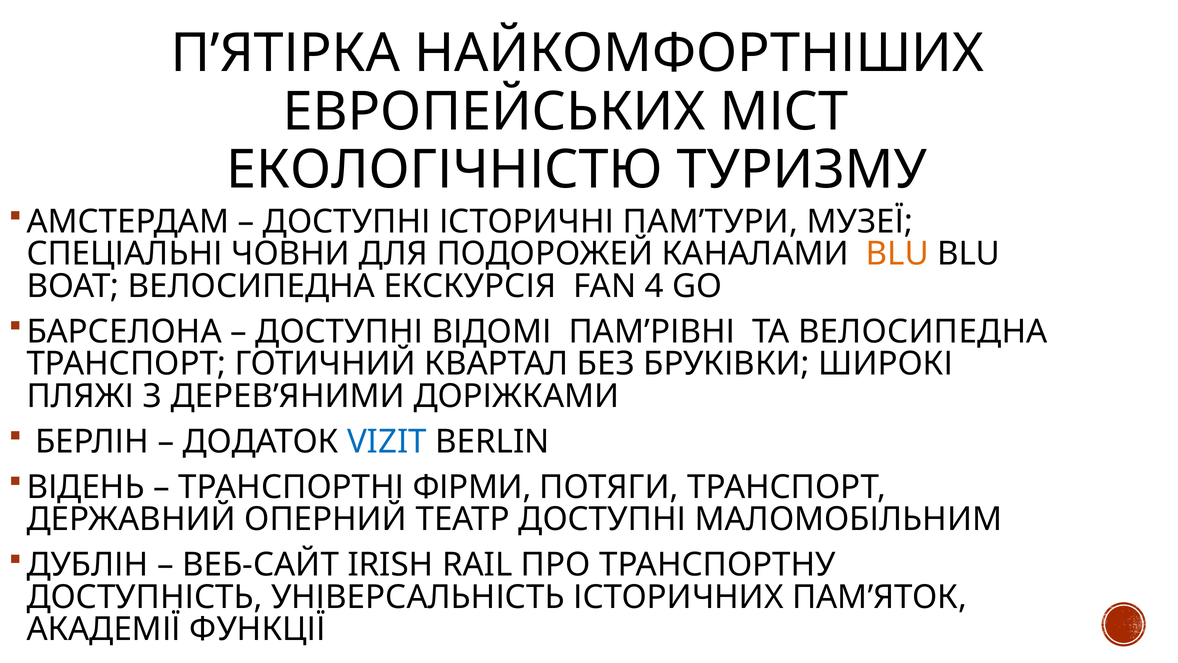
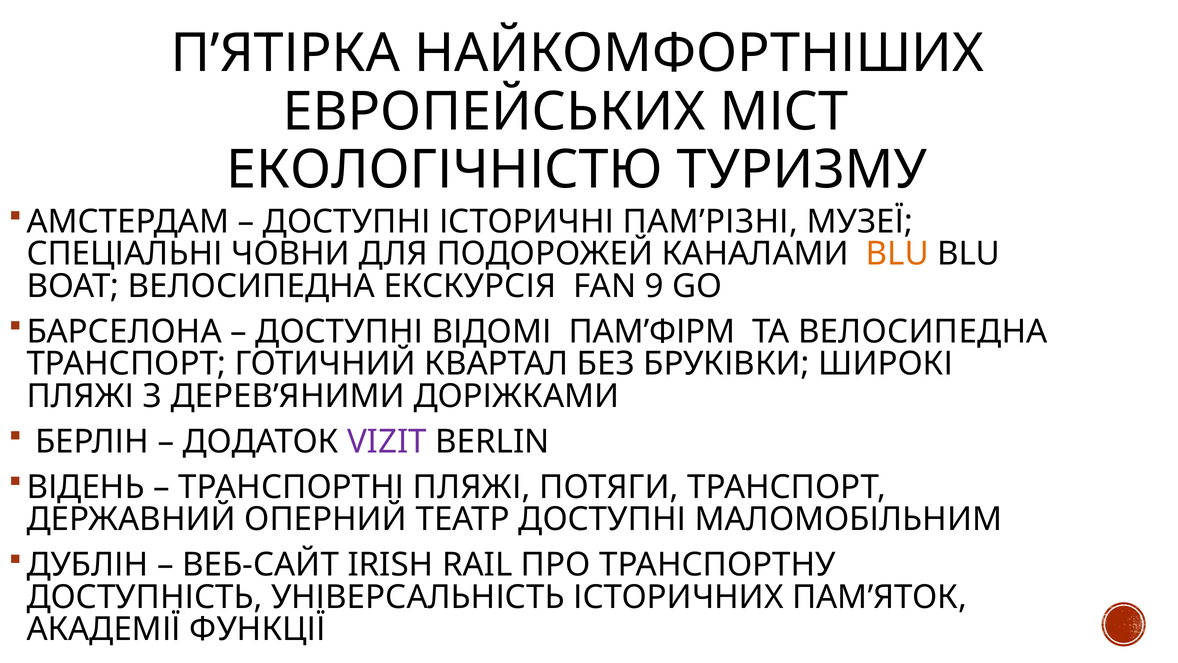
ПАМ’ТУРИ: ПАМ’ТУРИ -> ПАМ’РІЗНІ
4: 4 -> 9
ПАМ’РІВНІ: ПАМ’РІВНІ -> ПАМ’ФІРМ
VIZIT colour: blue -> purple
ТРАНСПОРТНІ ФІРМИ: ФІРМИ -> ПЛЯЖІ
